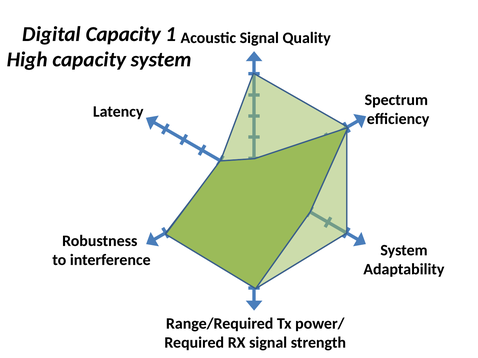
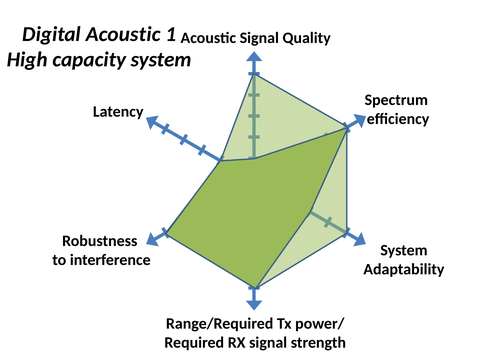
Digital Capacity: Capacity -> Acoustic
